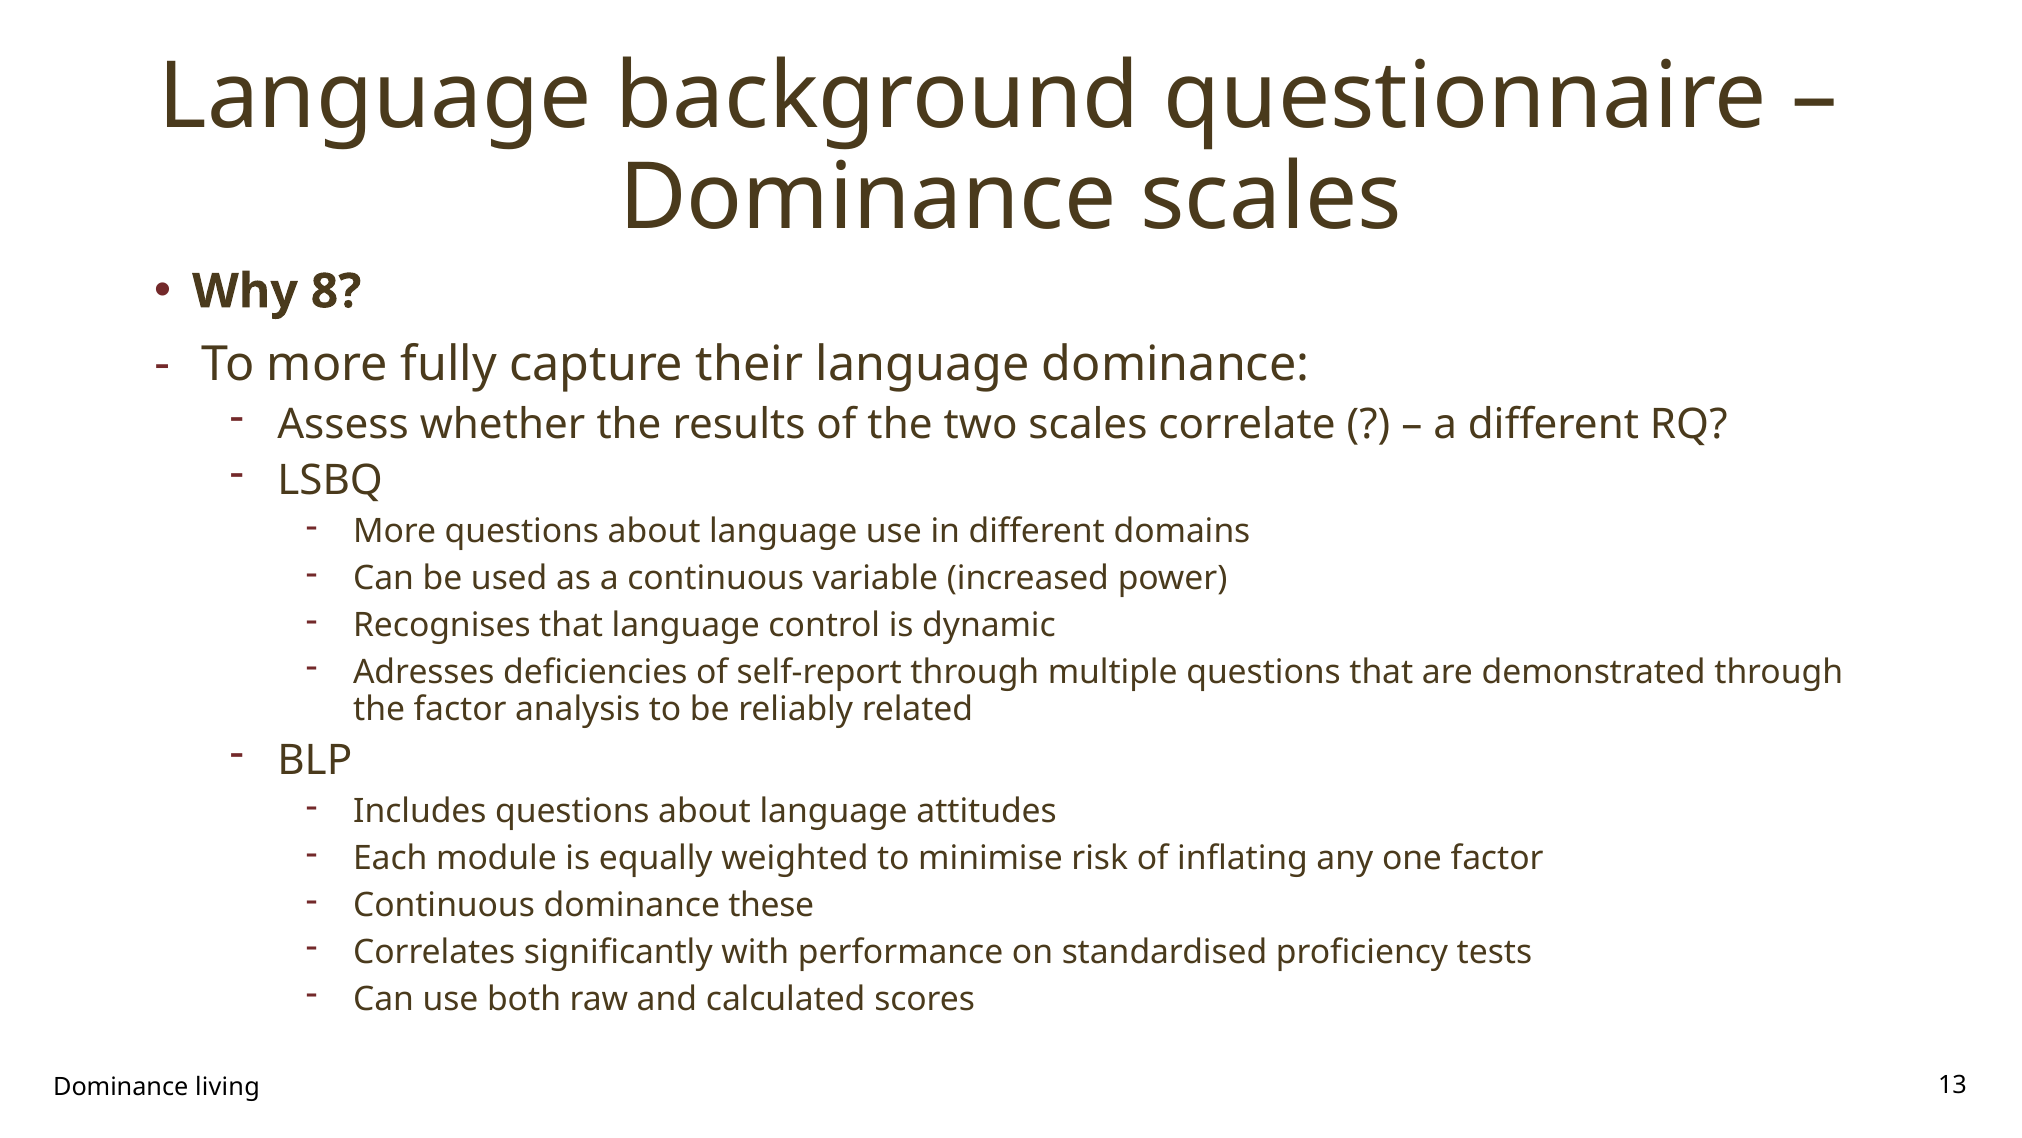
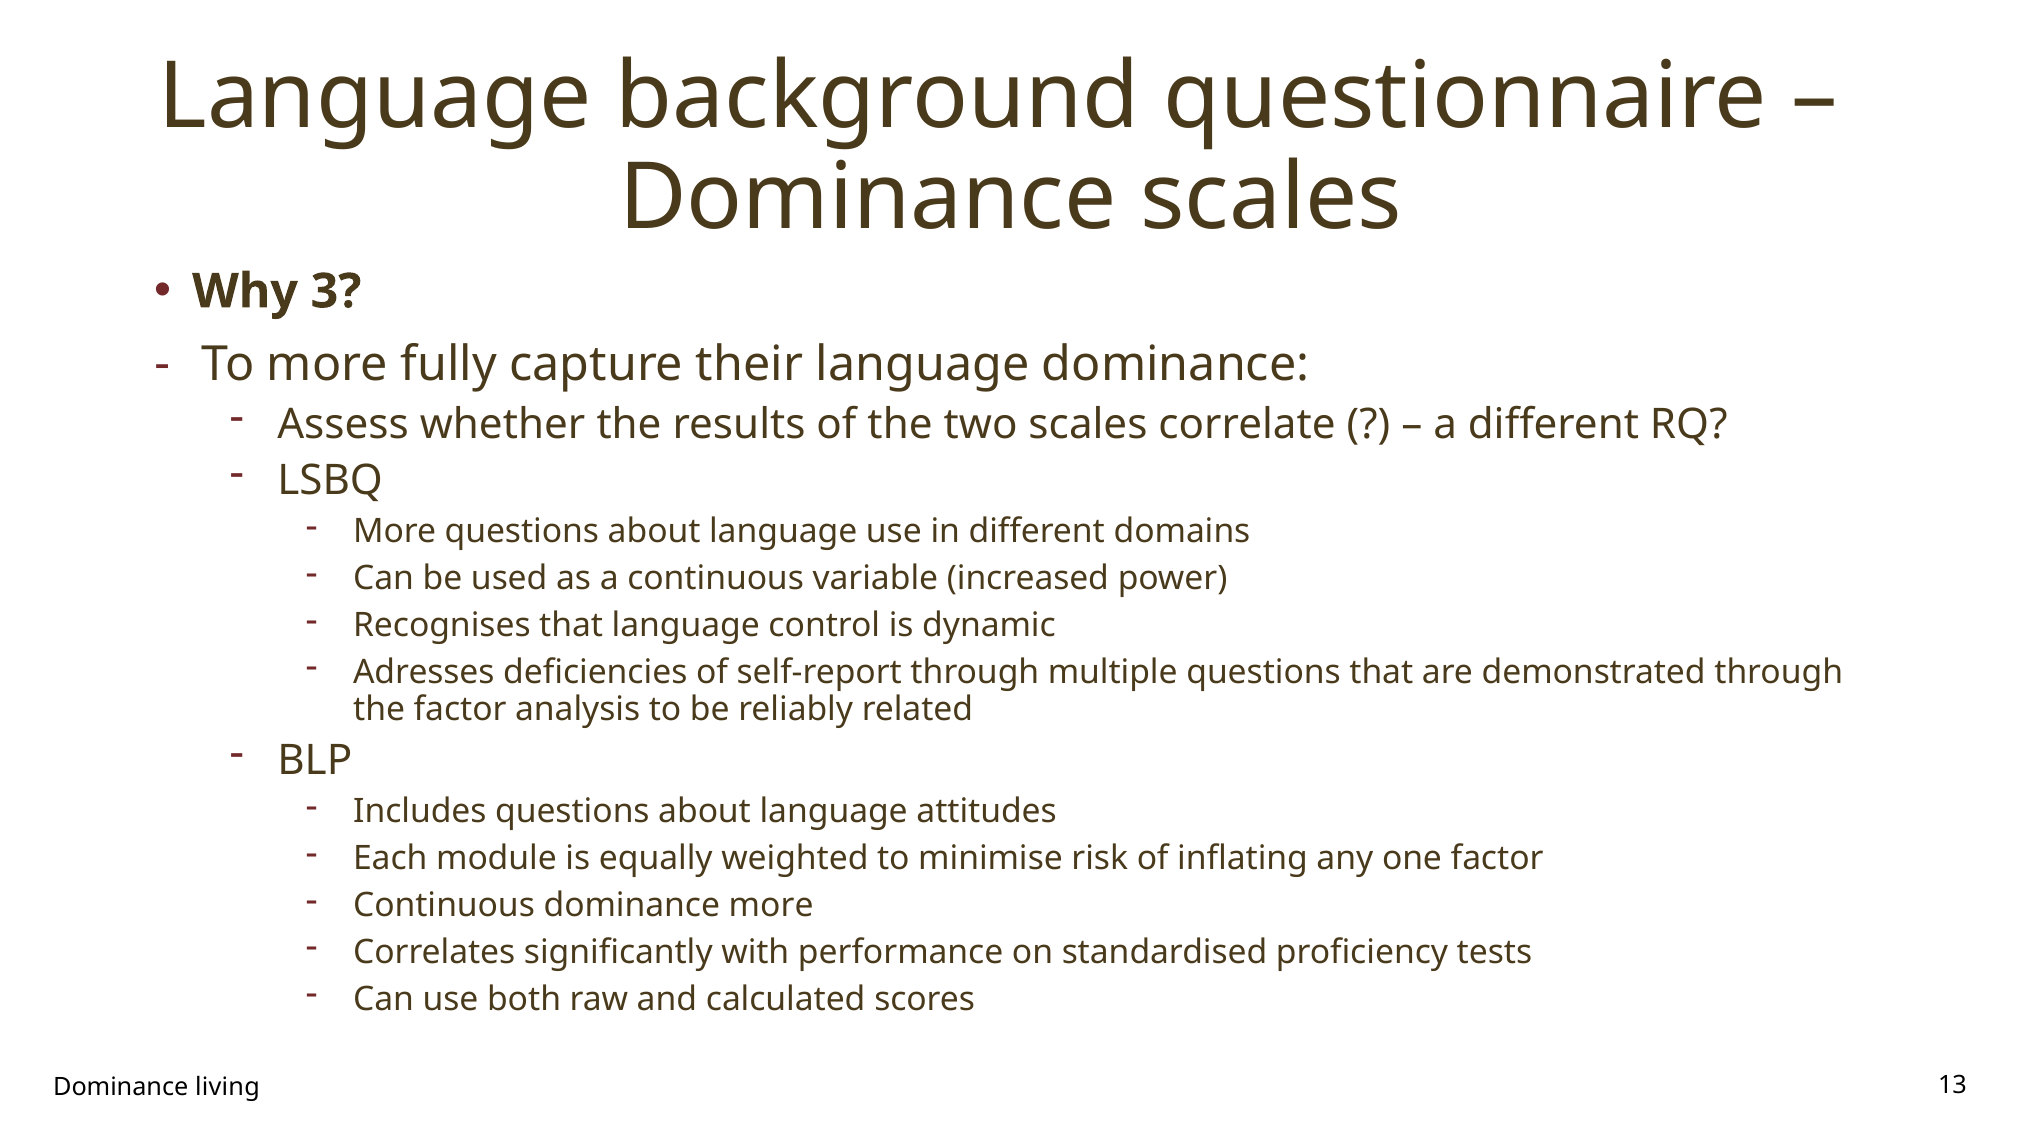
8: 8 -> 3
dominance these: these -> more
